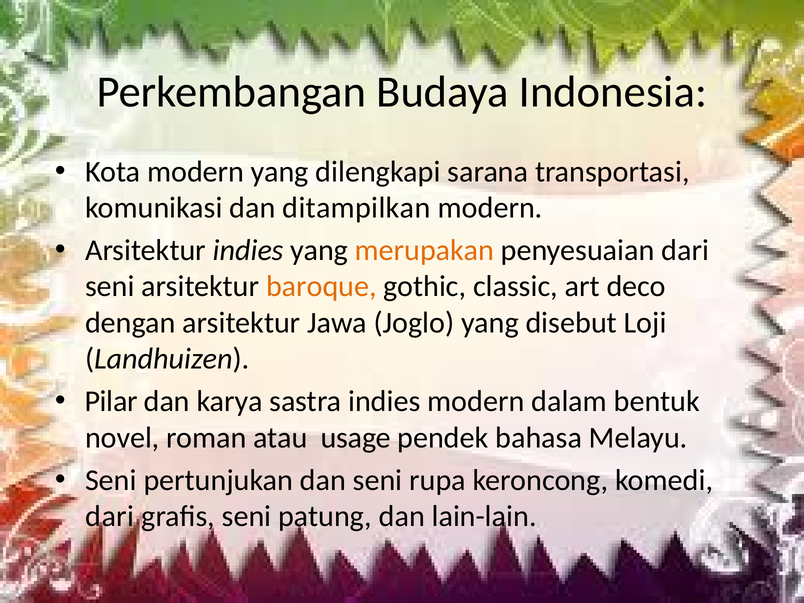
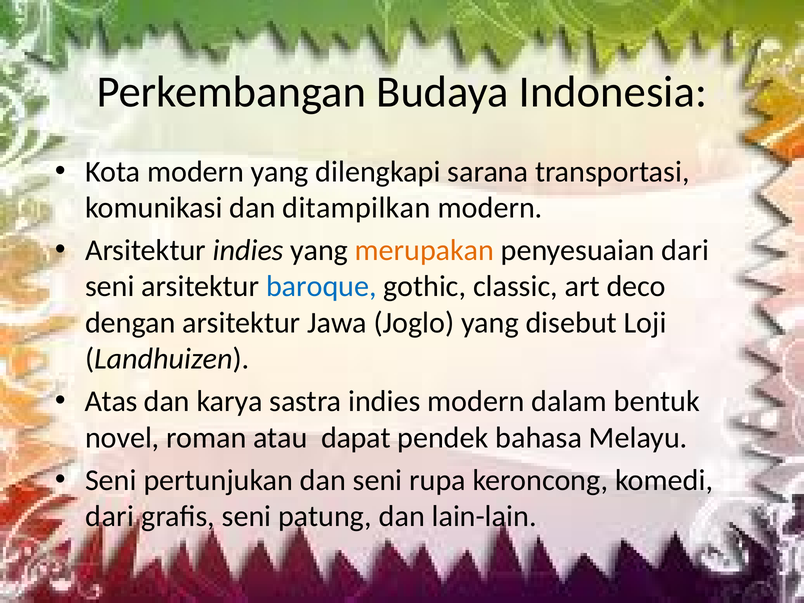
baroque colour: orange -> blue
Pilar: Pilar -> Atas
usage: usage -> dapat
